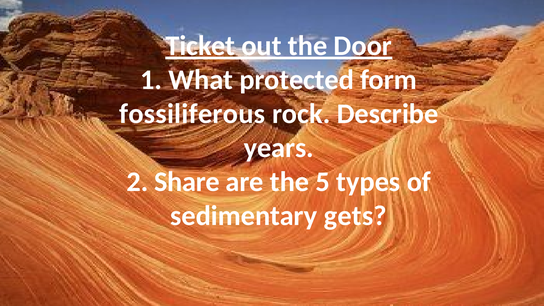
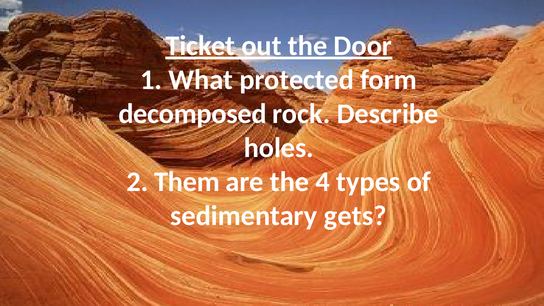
fossiliferous: fossiliferous -> decomposed
years: years -> holes
Share: Share -> Them
5: 5 -> 4
